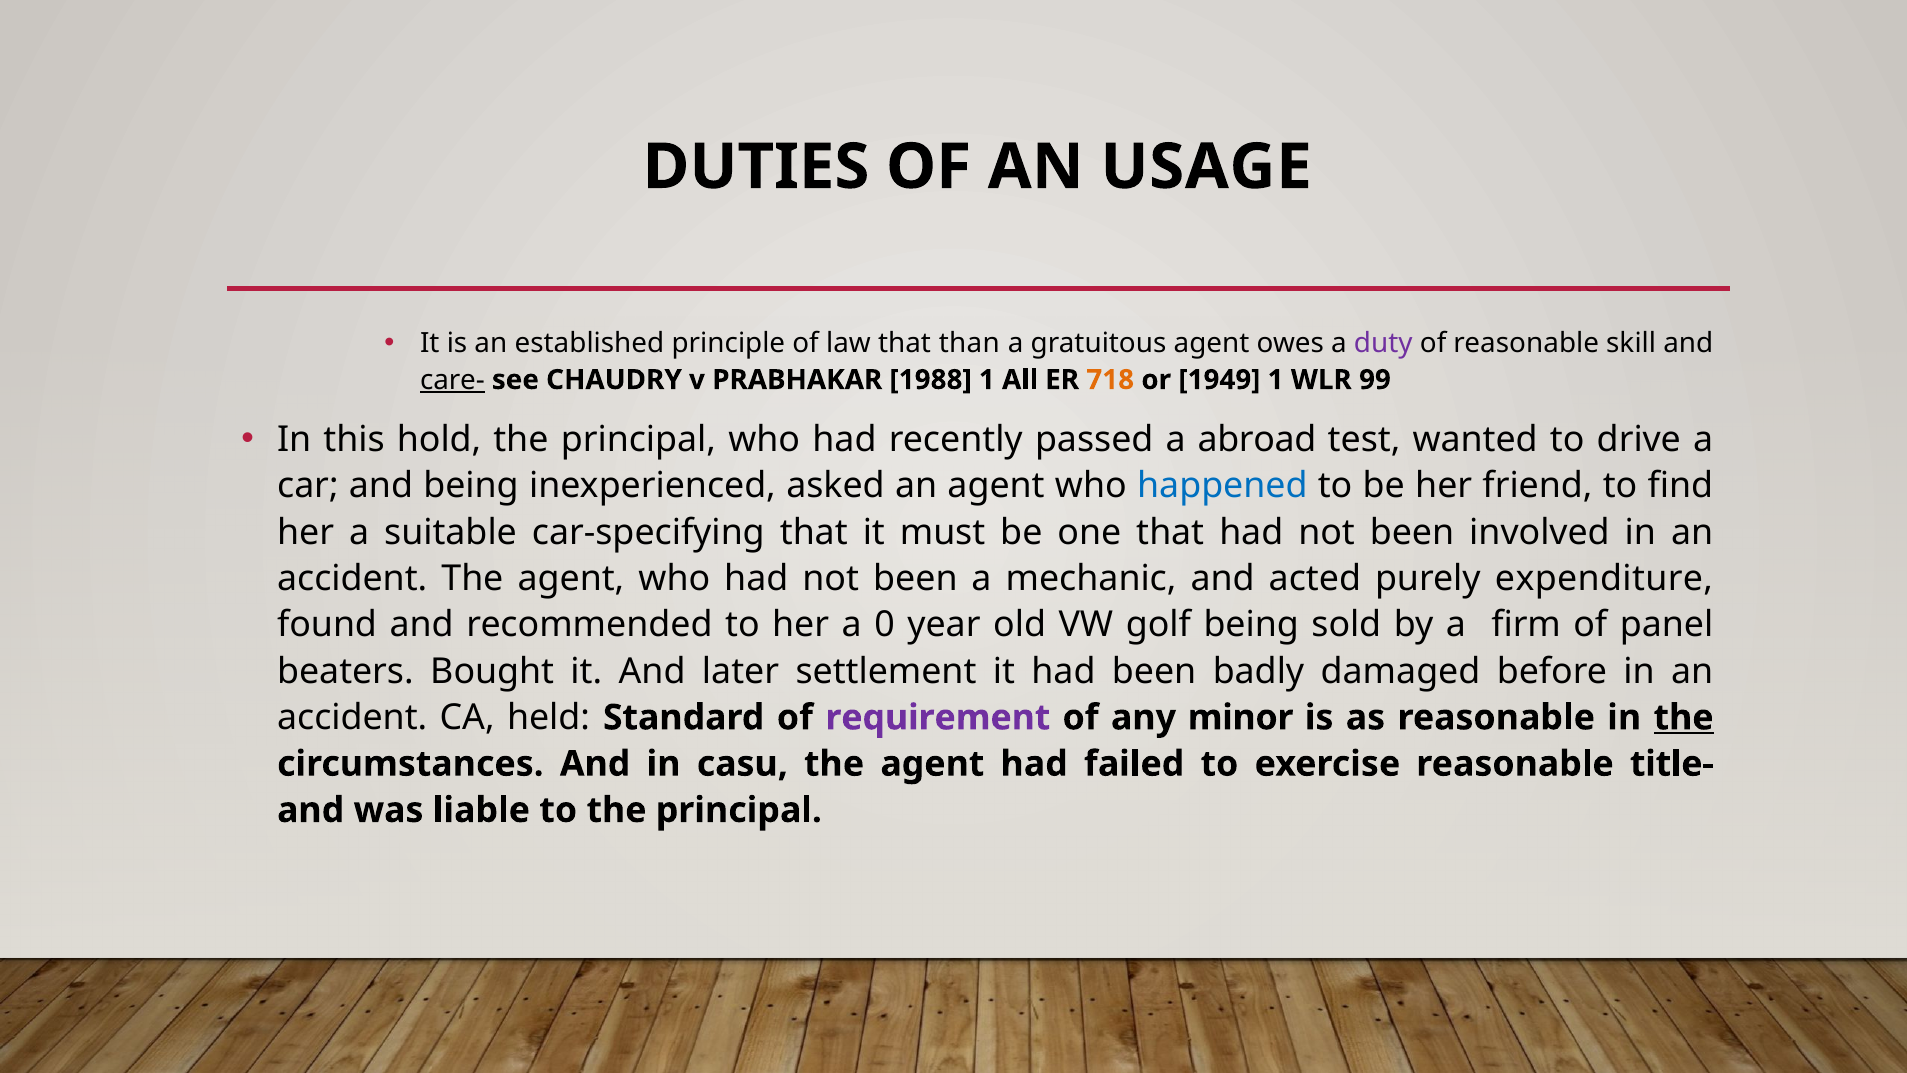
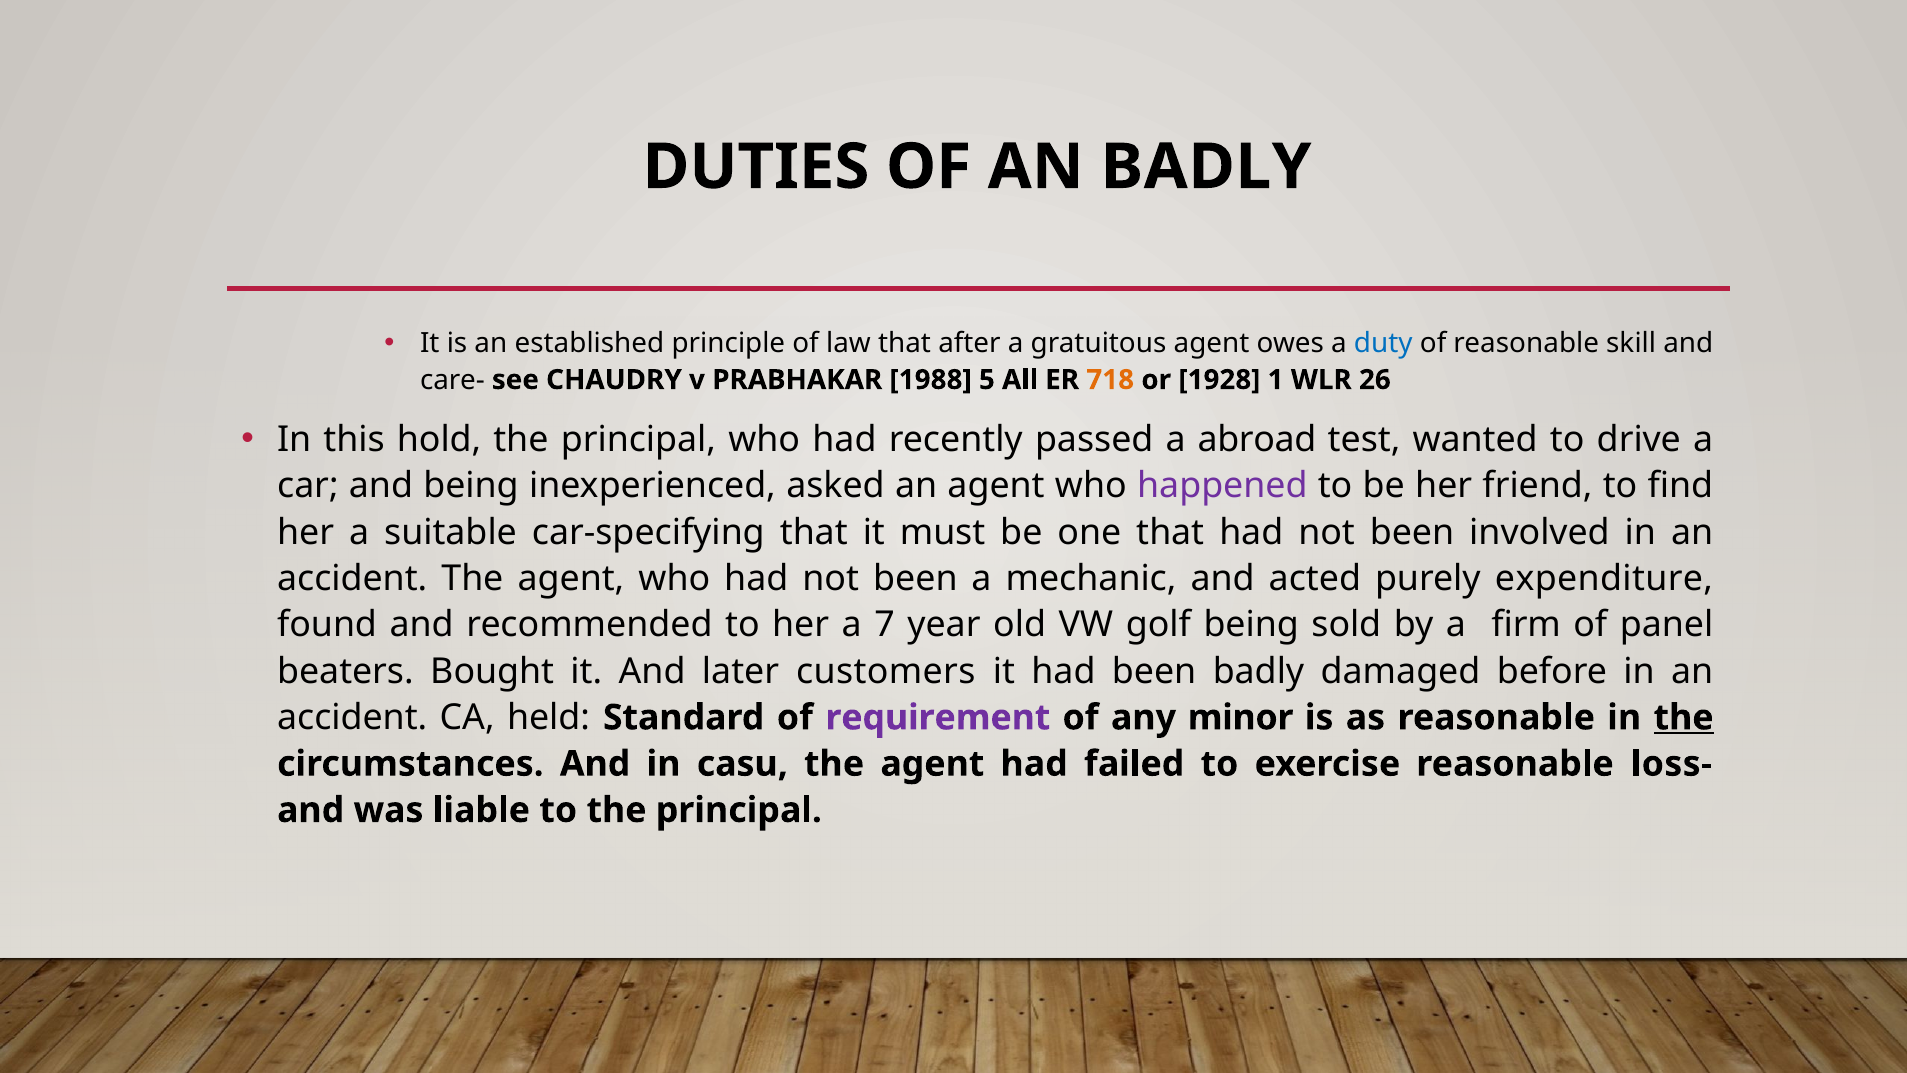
AN USAGE: USAGE -> BADLY
than: than -> after
duty colour: purple -> blue
care- underline: present -> none
1988 1: 1 -> 5
1949: 1949 -> 1928
99: 99 -> 26
happened colour: blue -> purple
0: 0 -> 7
settlement: settlement -> customers
title-: title- -> loss-
